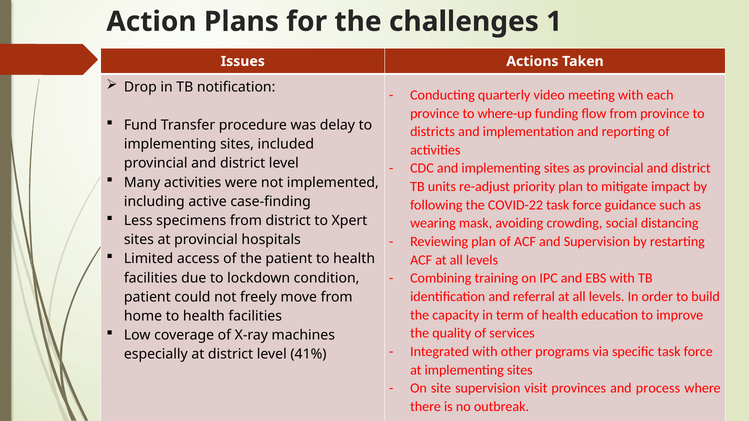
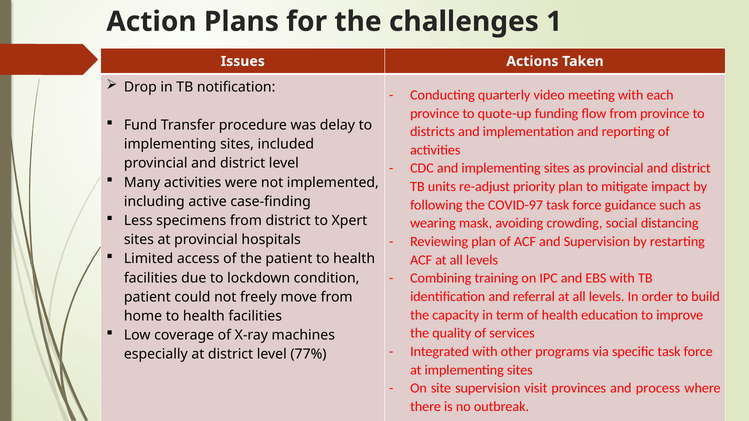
where-up: where-up -> quote-up
COVID-22: COVID-22 -> COVID-97
41%: 41% -> 77%
